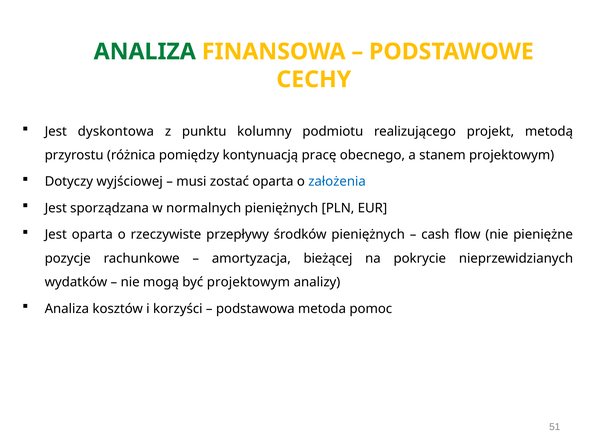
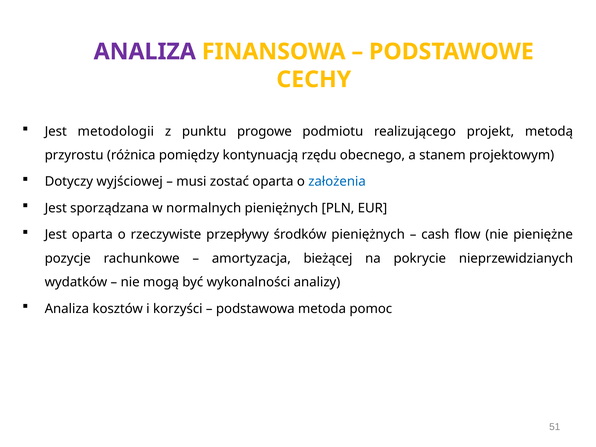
ANALIZA at (145, 52) colour: green -> purple
dyskontowa: dyskontowa -> metodologii
kolumny: kolumny -> progowe
pracę: pracę -> rzędu
być projektowym: projektowym -> wykonalności
